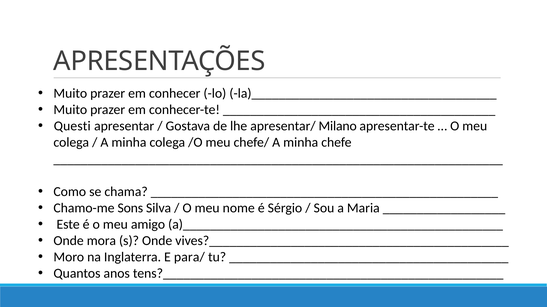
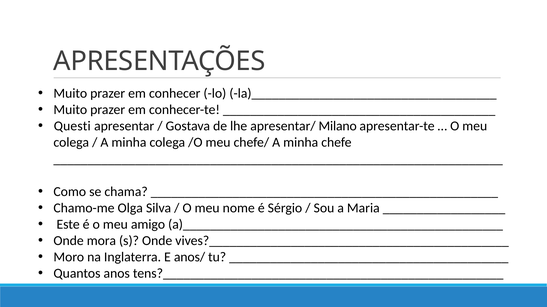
Sons: Sons -> Olga
para/: para/ -> anos/
